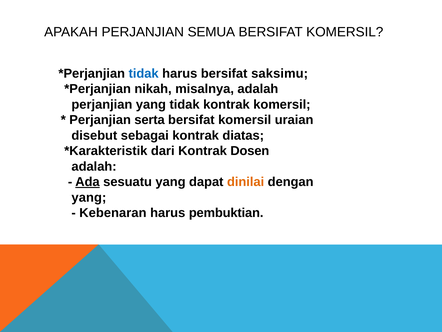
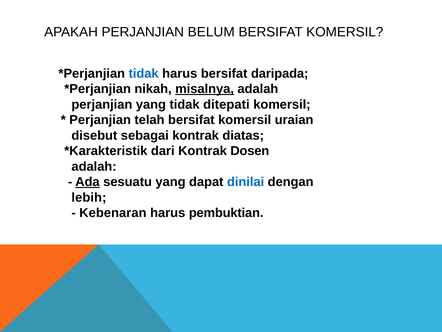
SEMUA: SEMUA -> BELUM
saksimu: saksimu -> daripada
misalnya underline: none -> present
tidak kontrak: kontrak -> ditepati
serta: serta -> telah
dinilai colour: orange -> blue
yang at (89, 197): yang -> lebih
